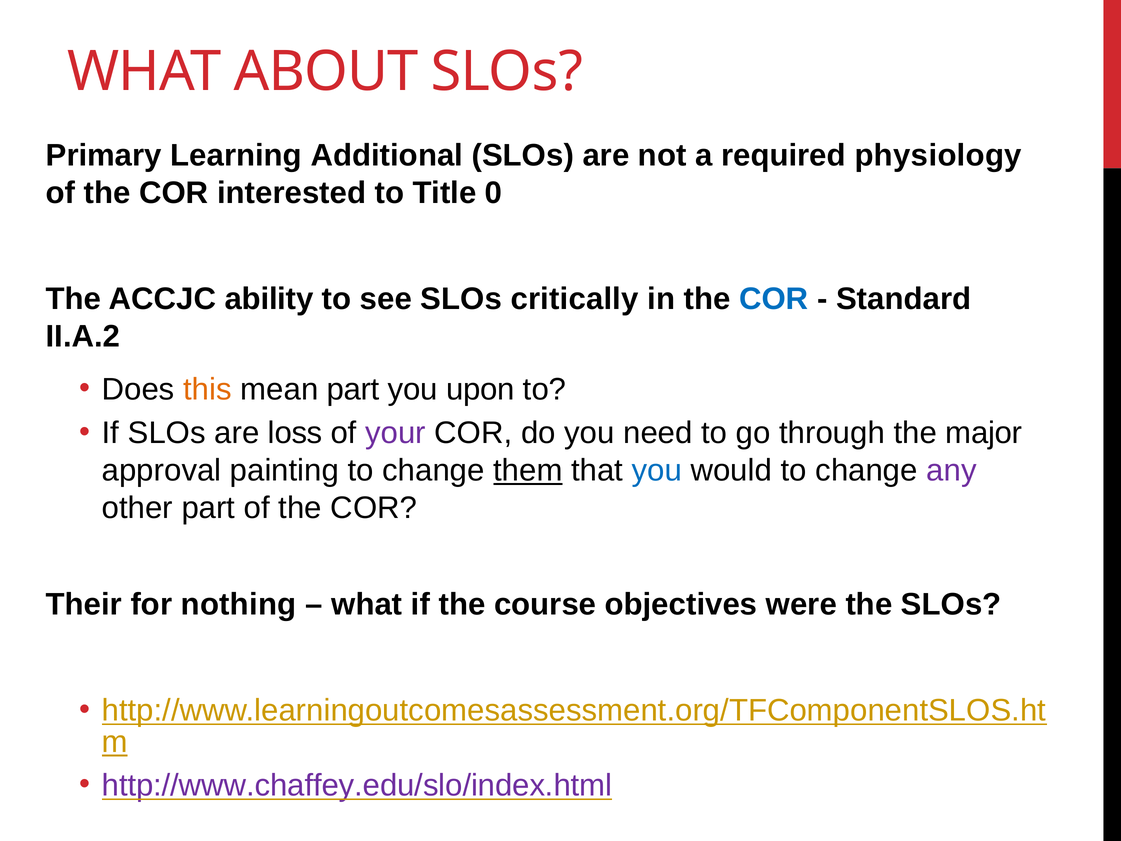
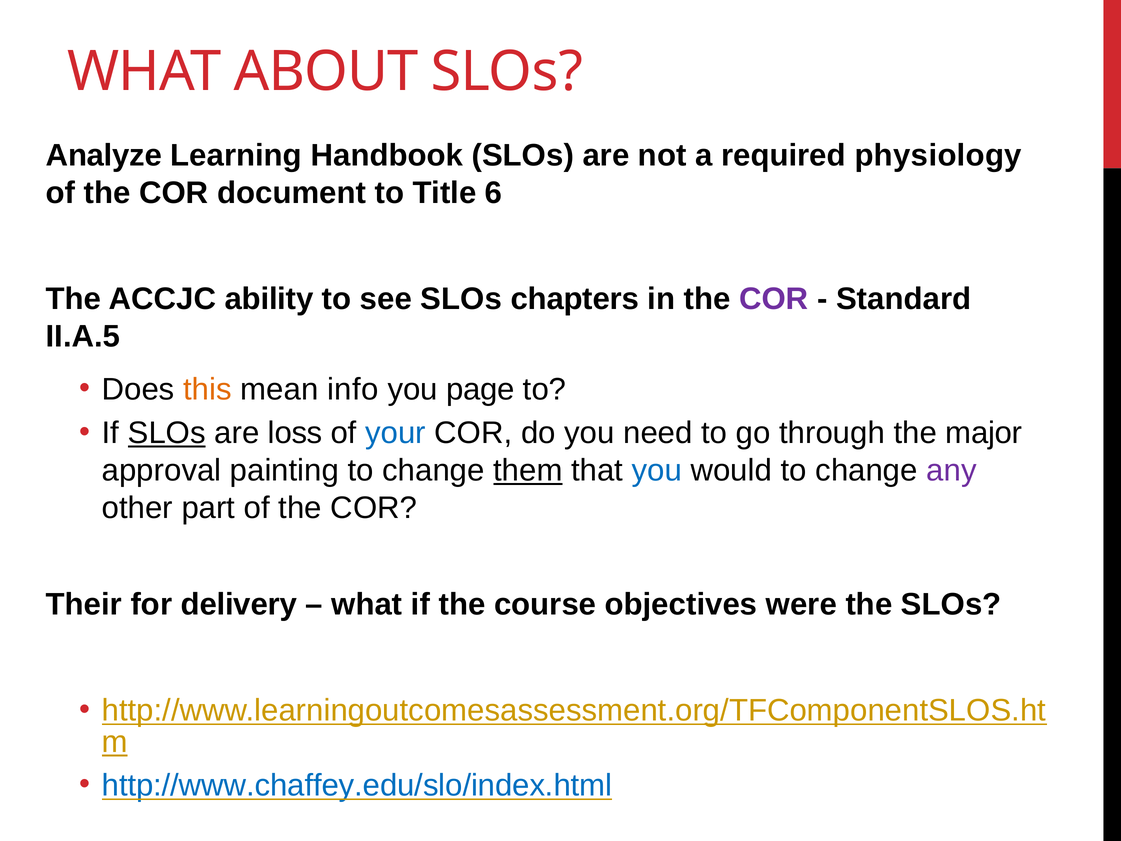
Primary: Primary -> Analyze
Additional: Additional -> Handbook
interested: interested -> document
0: 0 -> 6
critically: critically -> chapters
COR at (774, 299) colour: blue -> purple
II.A.2: II.A.2 -> II.A.5
mean part: part -> info
upon: upon -> page
SLOs at (167, 433) underline: none -> present
your colour: purple -> blue
nothing: nothing -> delivery
http://www.chaffey.edu/slo/index.html colour: purple -> blue
